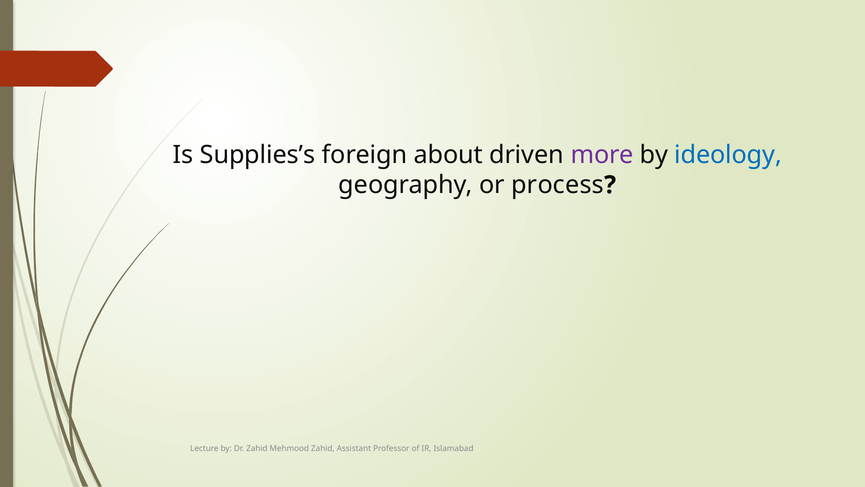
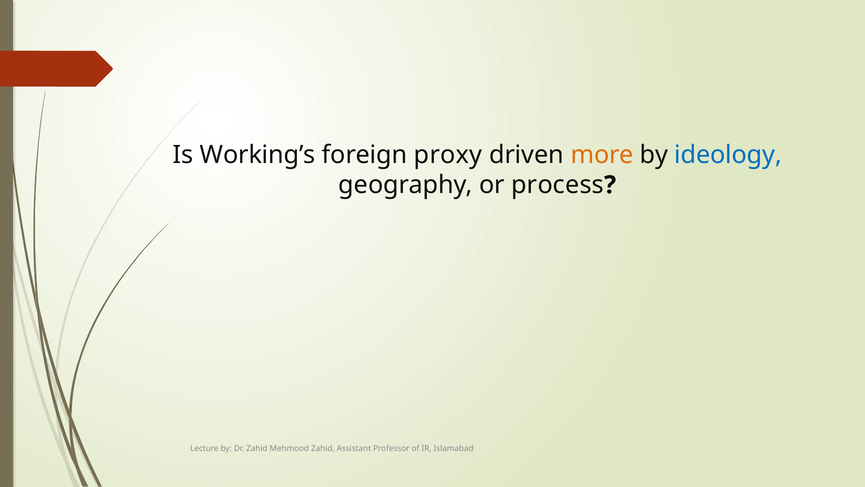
Supplies’s: Supplies’s -> Working’s
about: about -> proxy
more colour: purple -> orange
